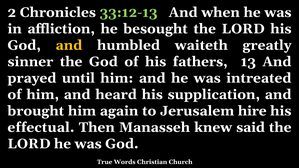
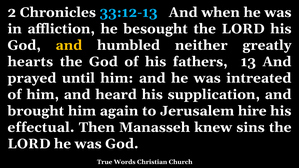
33:12-13 colour: light green -> light blue
waiteth: waiteth -> neither
sinner: sinner -> hearts
said: said -> sins
